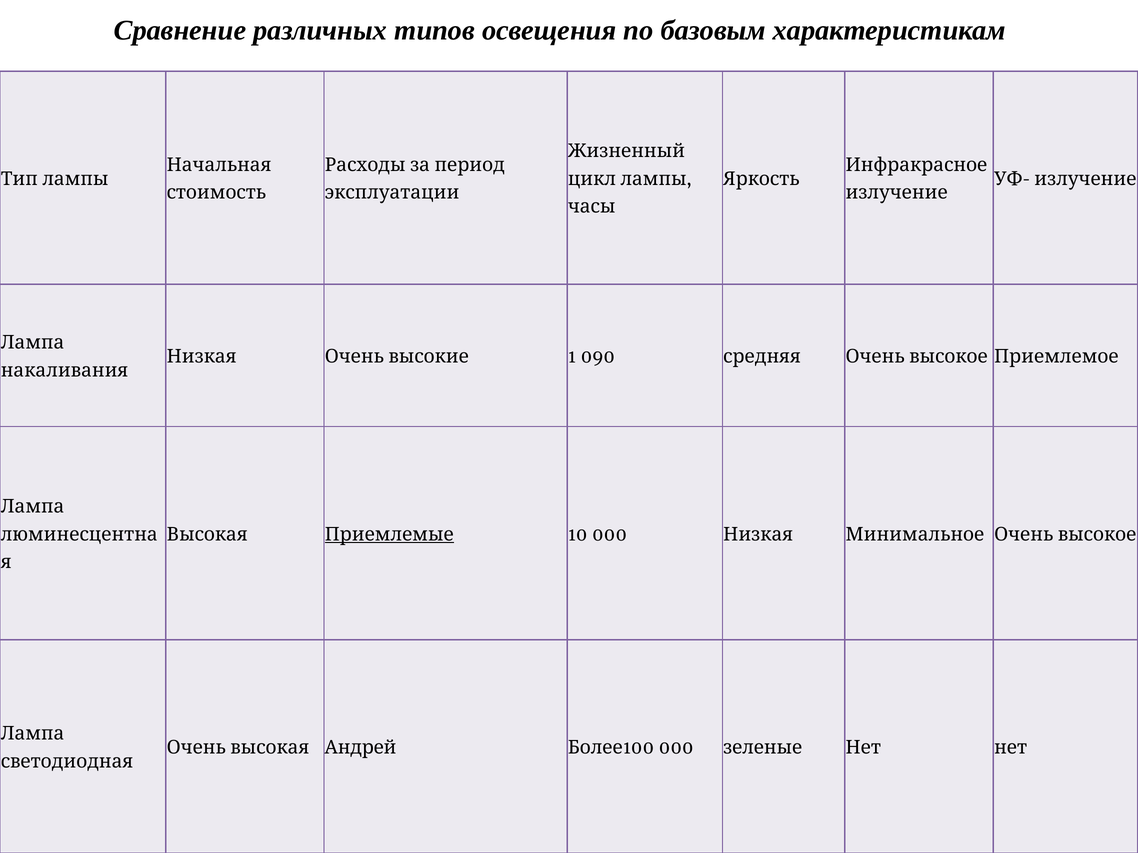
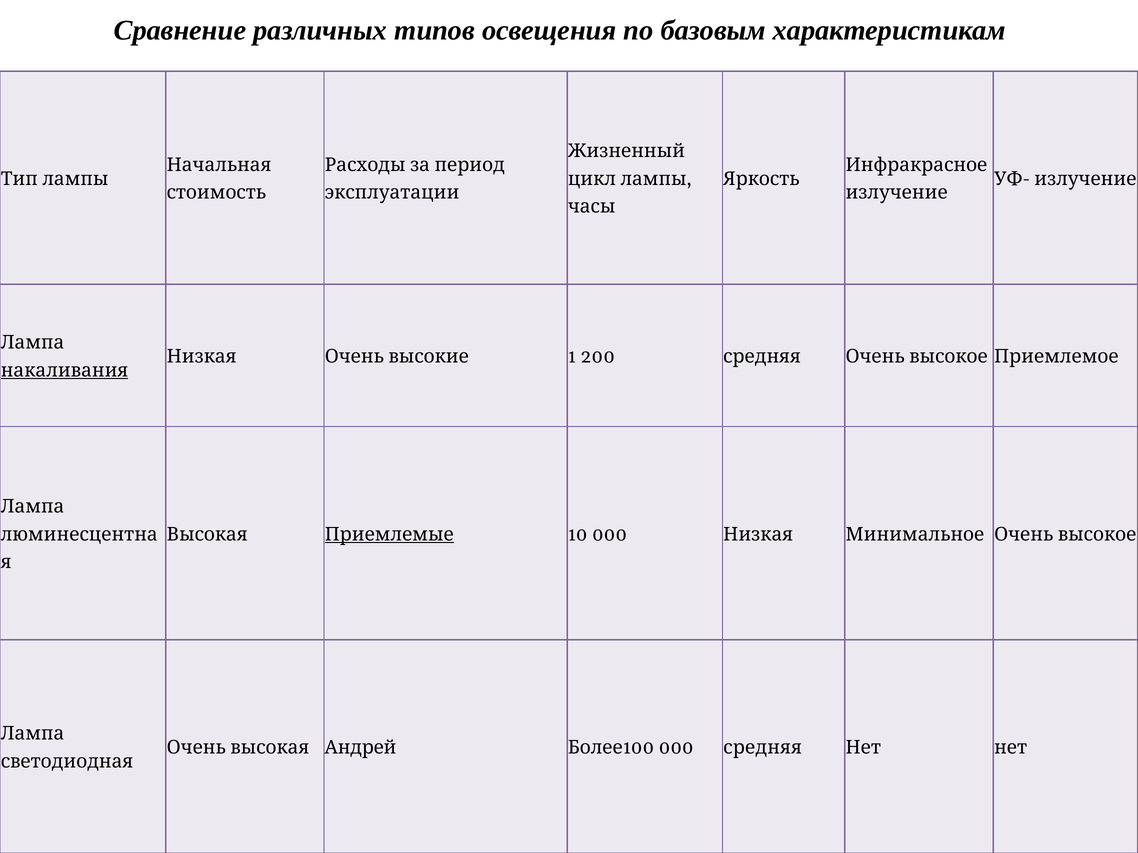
090: 090 -> 200
накаливания underline: none -> present
зеленые at (763, 748): зеленые -> средняя
